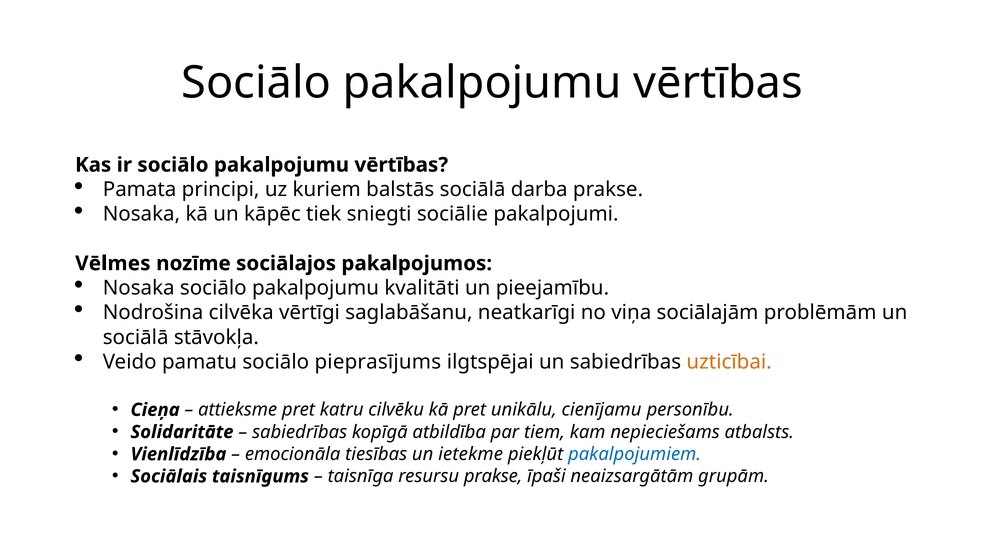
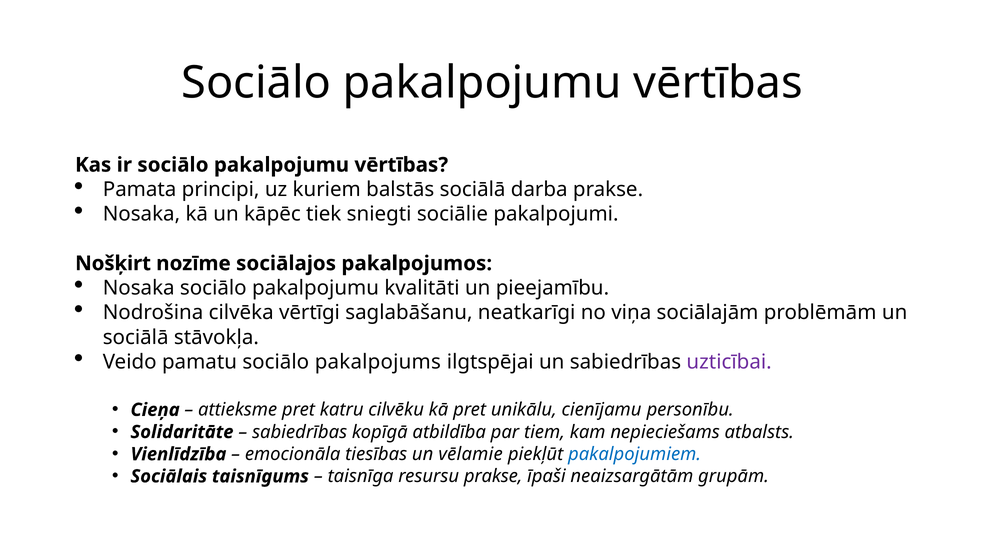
Vēlmes: Vēlmes -> Nošķirt
pieprasījums: pieprasījums -> pakalpojums
uzticībai colour: orange -> purple
ietekme: ietekme -> vēlamie
